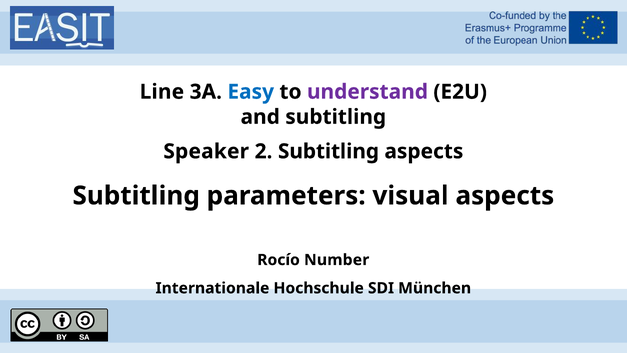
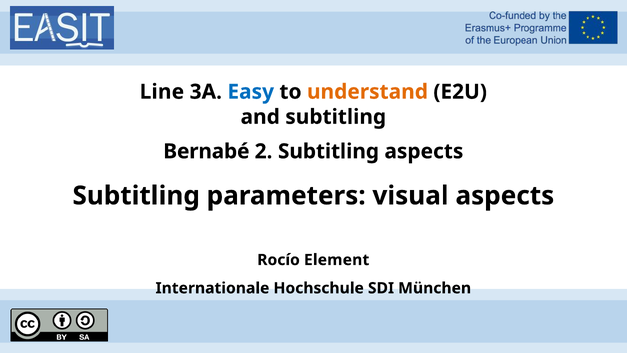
understand colour: purple -> orange
Speaker: Speaker -> Bernabé
Number: Number -> Element
